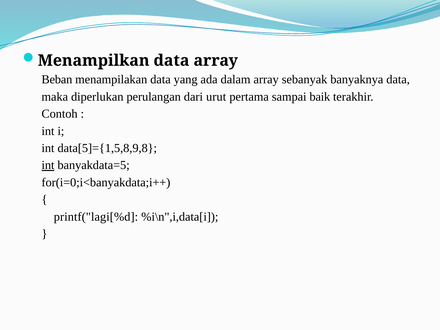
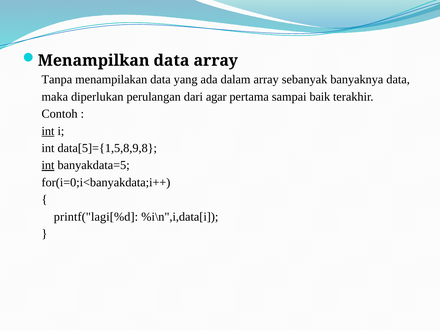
Beban: Beban -> Tanpa
urut: urut -> agar
int at (48, 131) underline: none -> present
